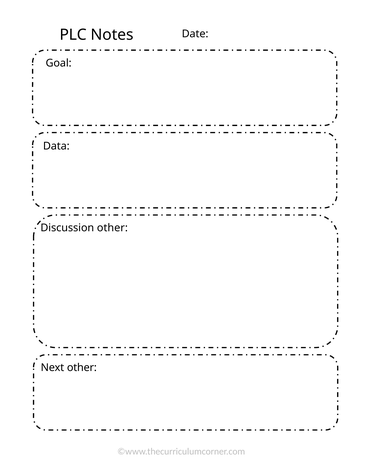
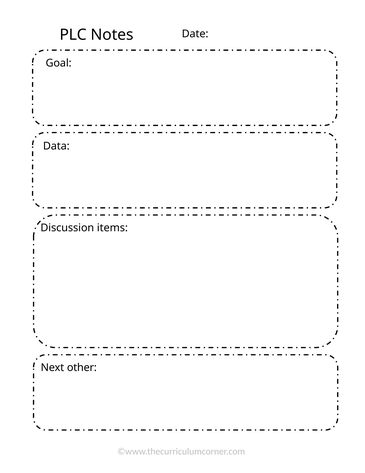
Discussion other: other -> items
